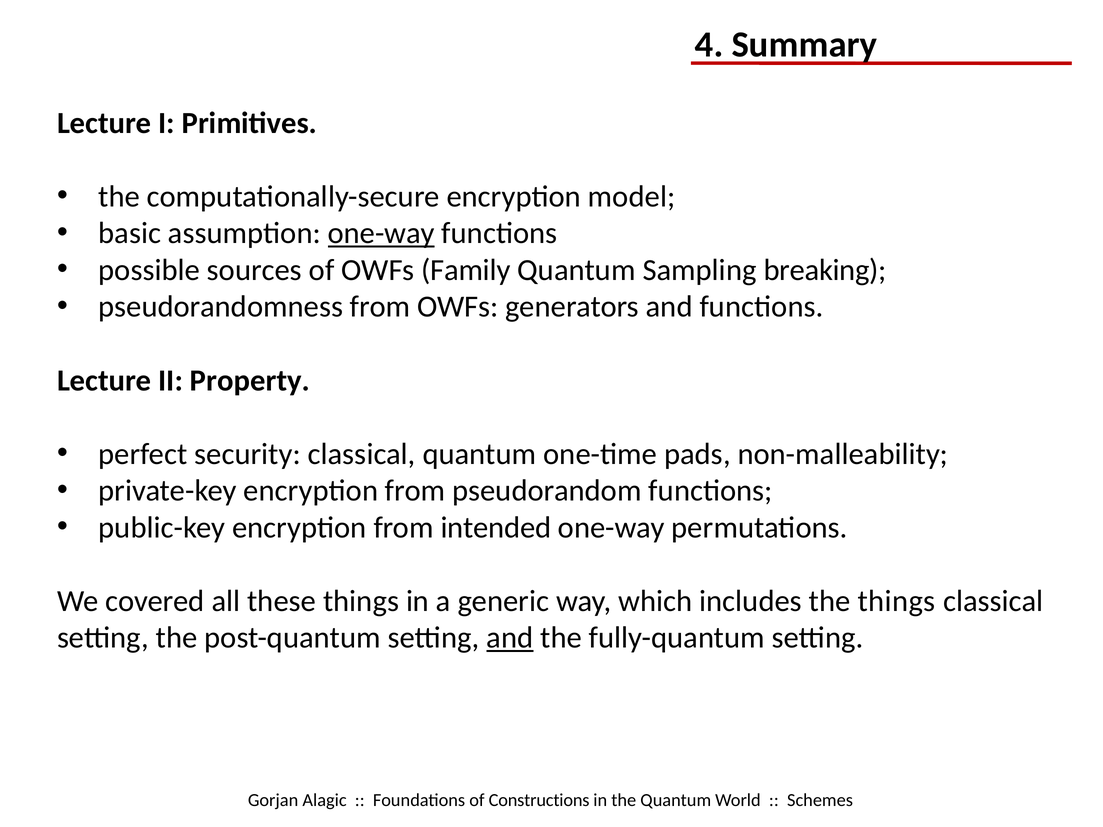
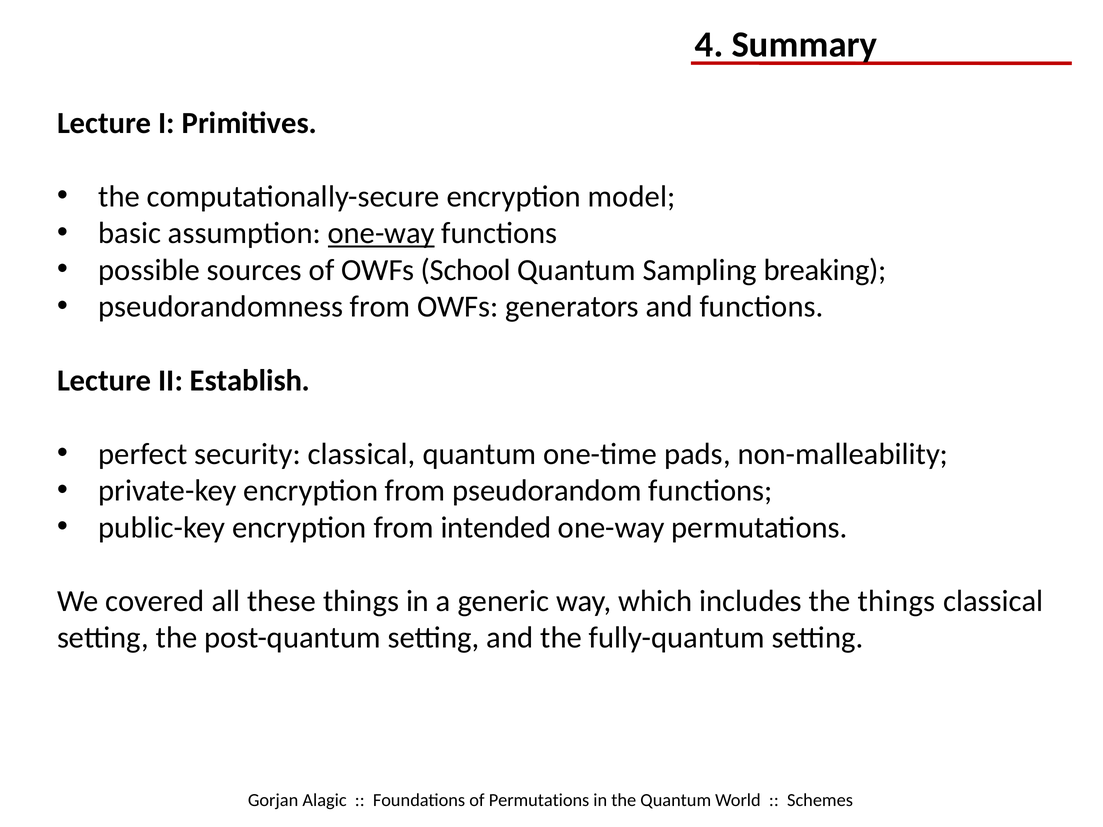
Family: Family -> School
Property: Property -> Establish
and at (510, 638) underline: present -> none
of Constructions: Constructions -> Permutations
